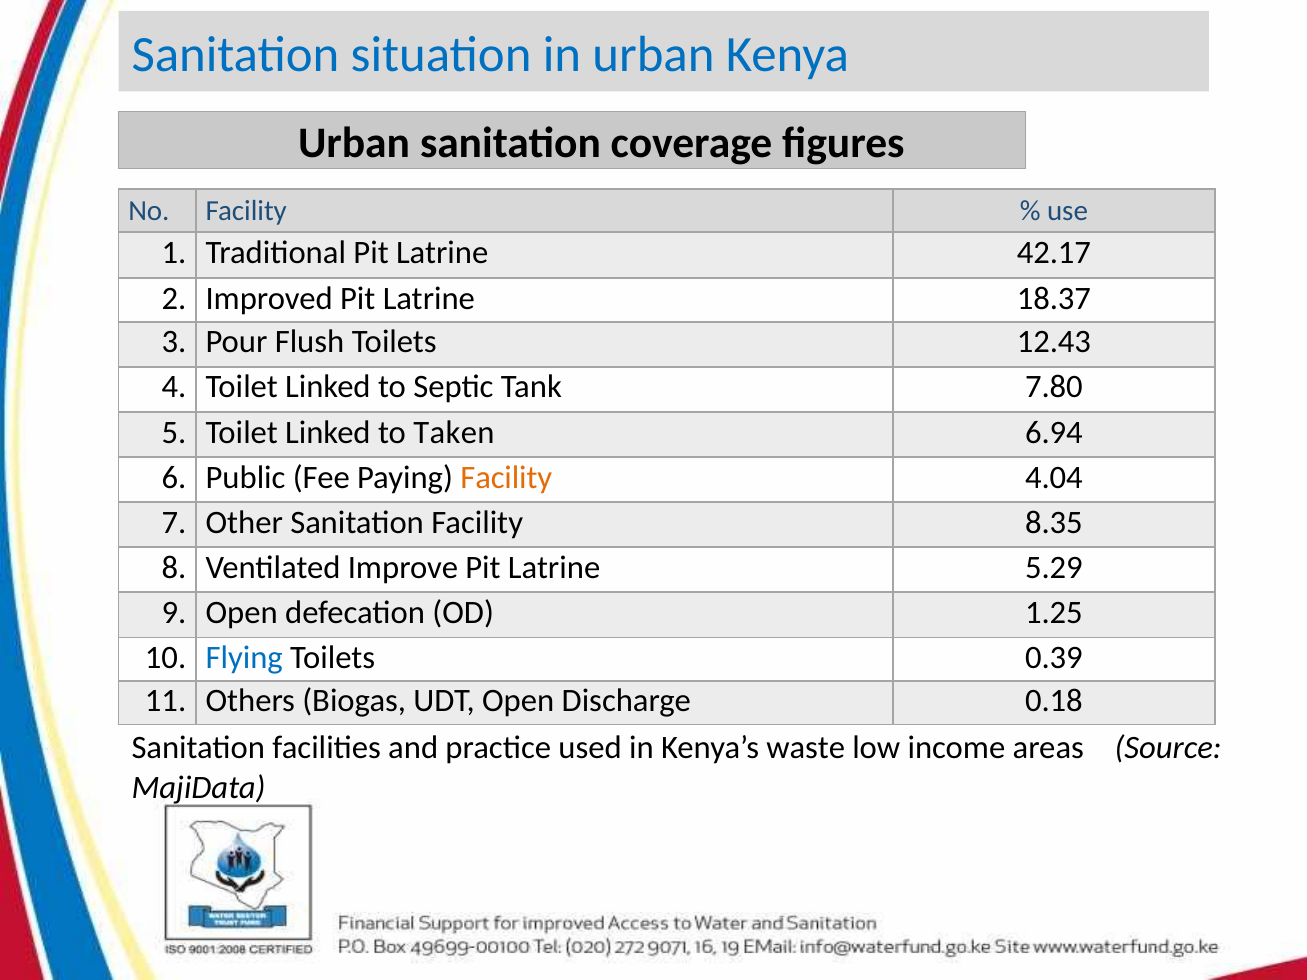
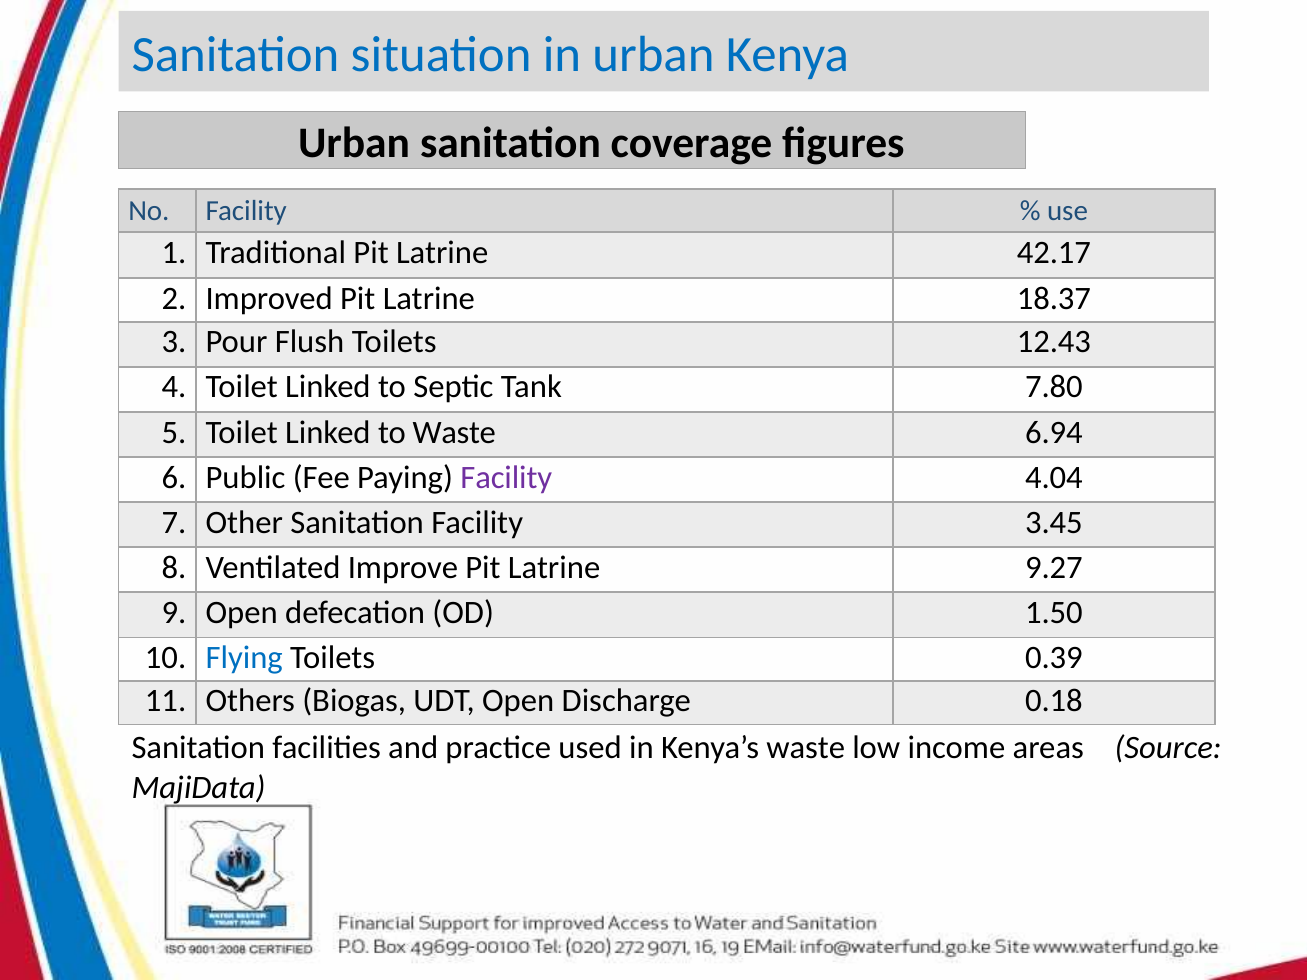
to Taken: Taken -> Waste
Facility at (506, 477) colour: orange -> purple
8.35: 8.35 -> 3.45
5.29: 5.29 -> 9.27
1.25: 1.25 -> 1.50
